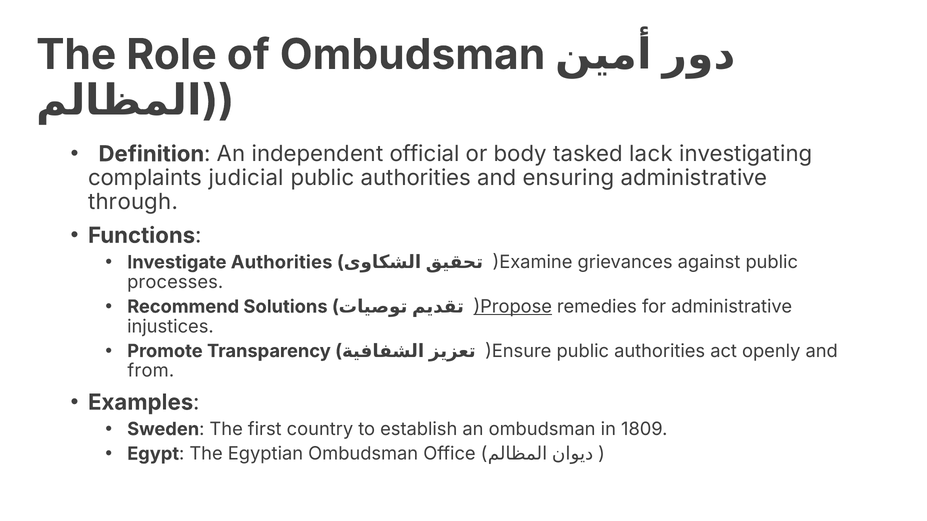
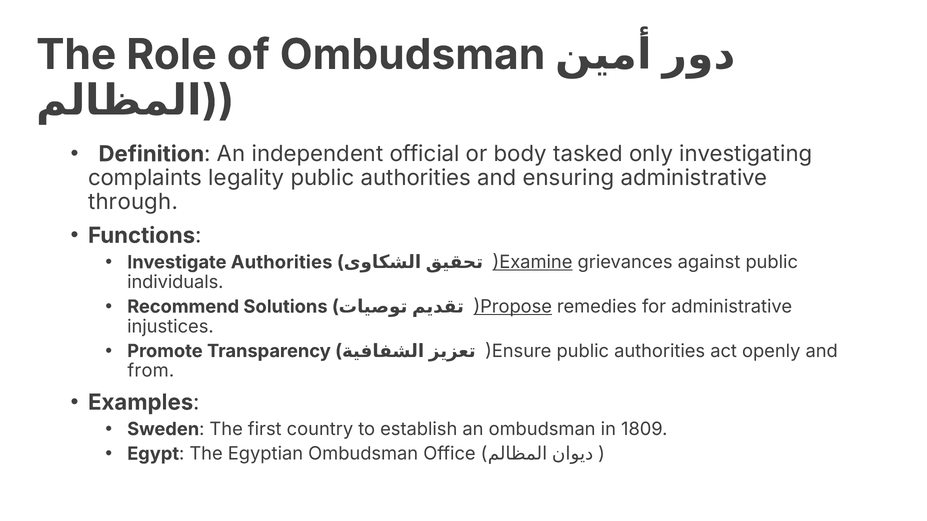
lack: lack -> only
judicial: judicial -> legality
)Examine underline: none -> present
processes: processes -> individuals
